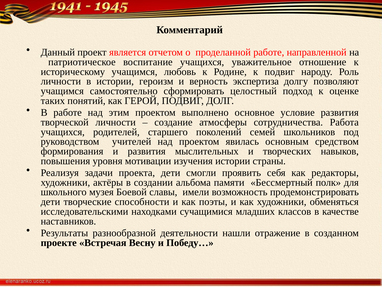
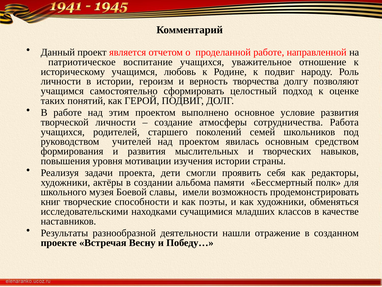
экспертиза: экспертиза -> творчества
дети at (50, 201): дети -> книг
